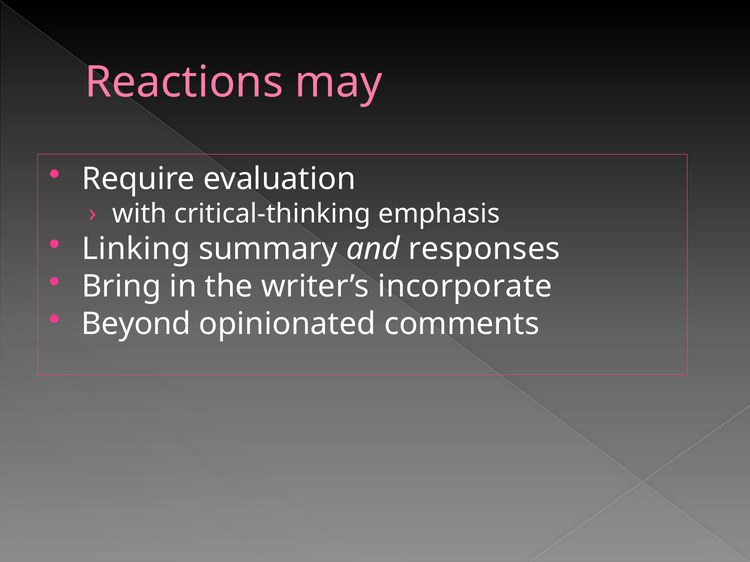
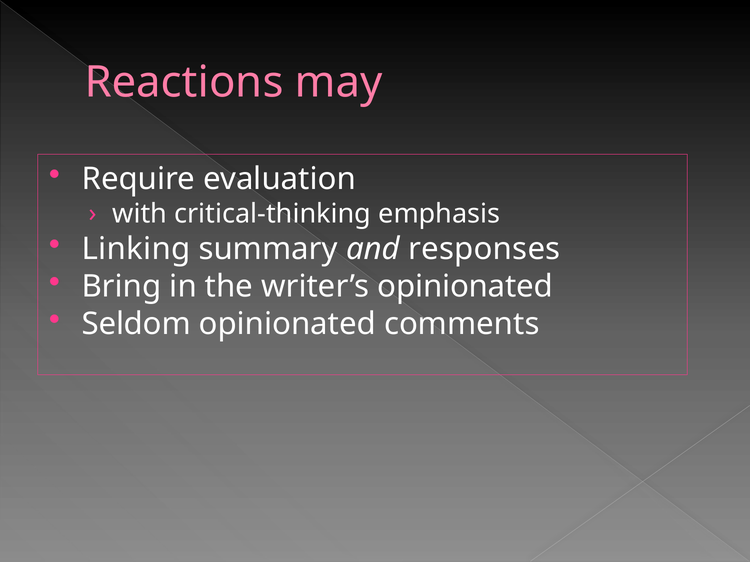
writer’s incorporate: incorporate -> opinionated
Beyond: Beyond -> Seldom
